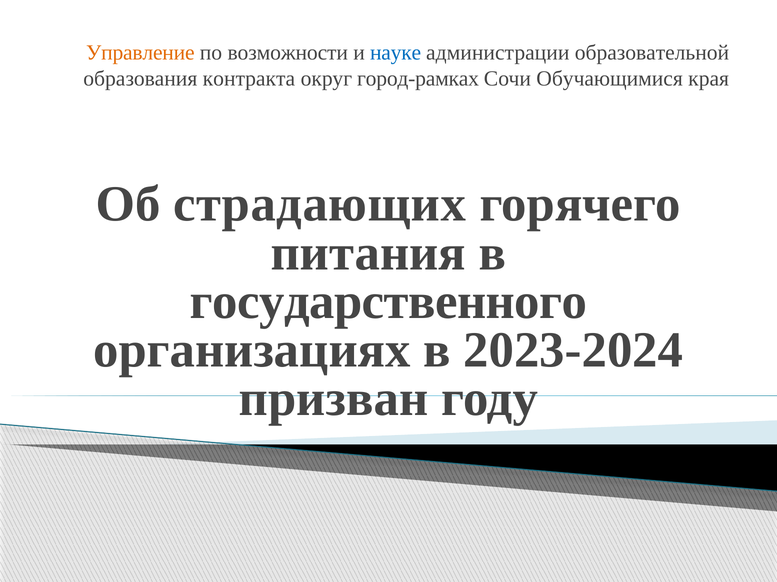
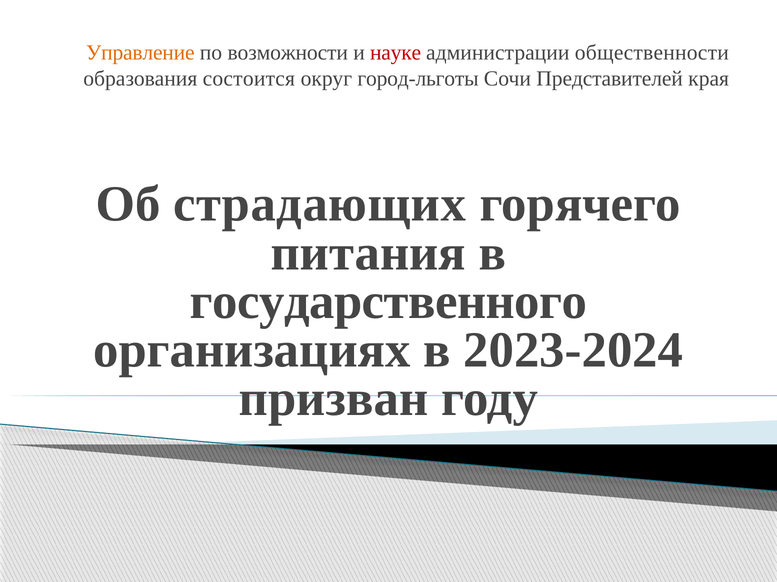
науке colour: blue -> red
образовательной: образовательной -> общественности
контракта: контракта -> состоится
город-рамках: город-рамках -> город-льготы
Обучающимися: Обучающимися -> Представителей
